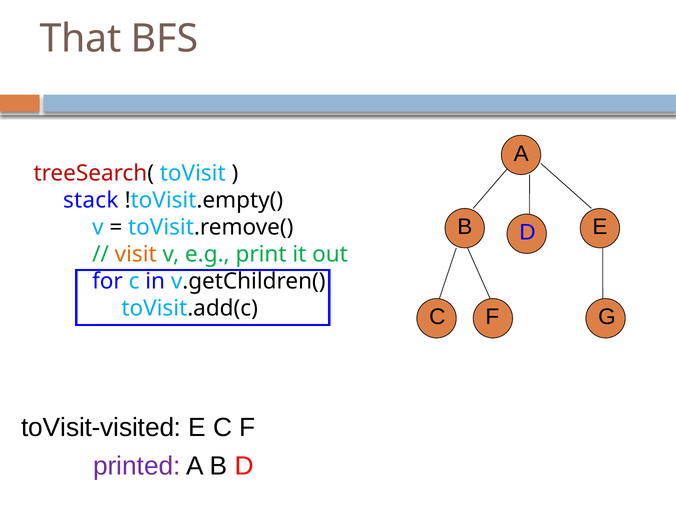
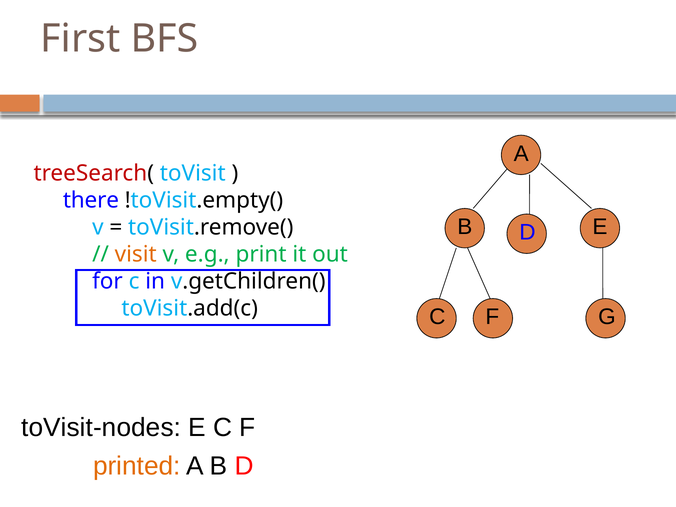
That: That -> First
stack: stack -> there
toVisit-visited: toVisit-visited -> toVisit-nodes
printed colour: purple -> orange
